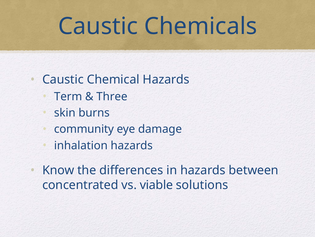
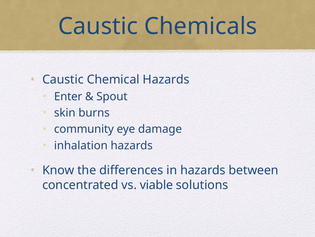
Term: Term -> Enter
Three: Three -> Spout
